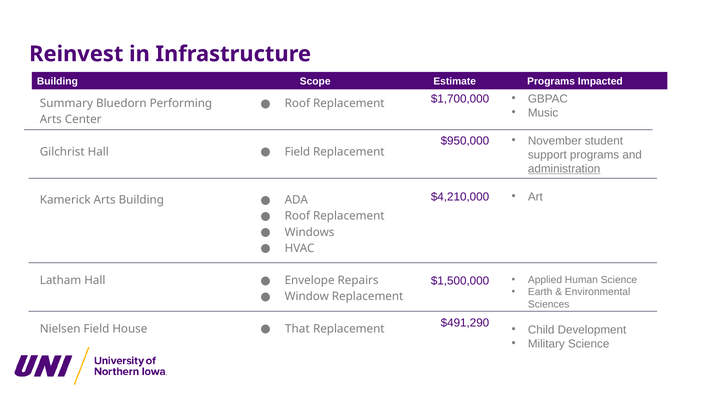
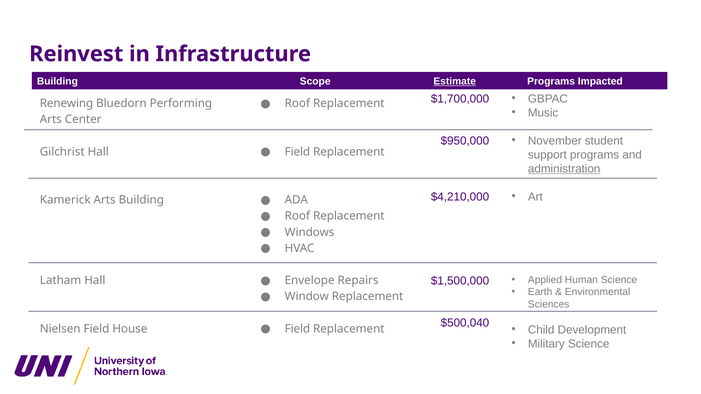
Estimate underline: none -> present
Summary: Summary -> Renewing
$491,290: $491,290 -> $500,040
That at (297, 329): That -> Field
